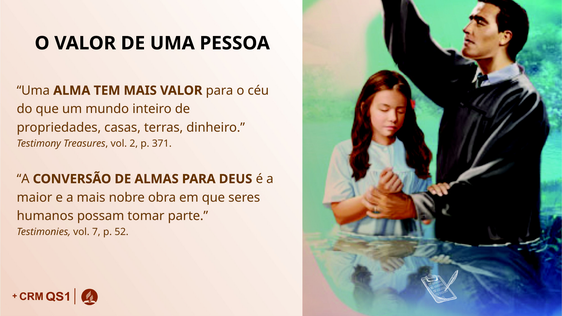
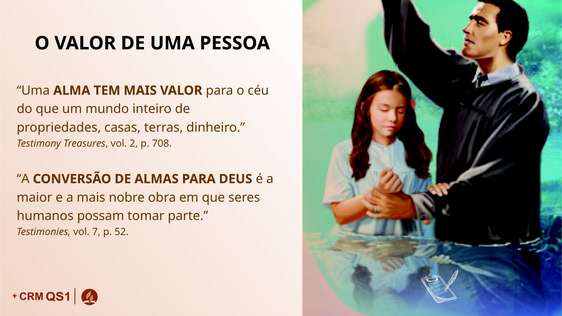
371: 371 -> 708
